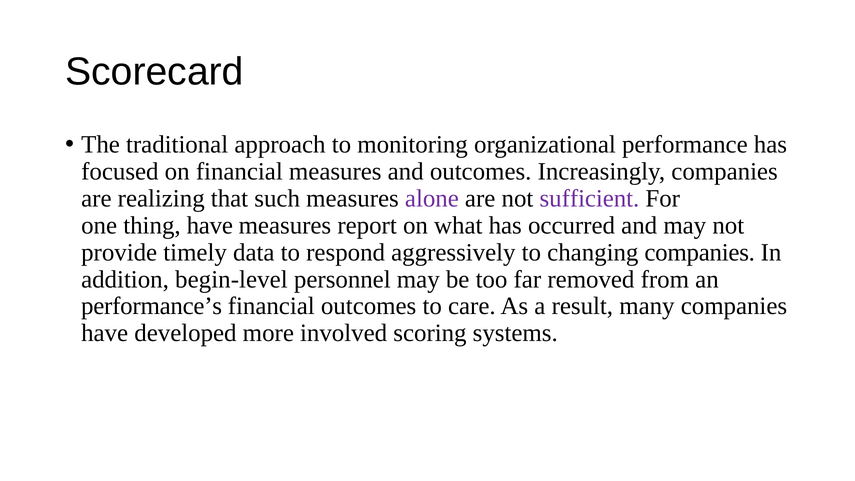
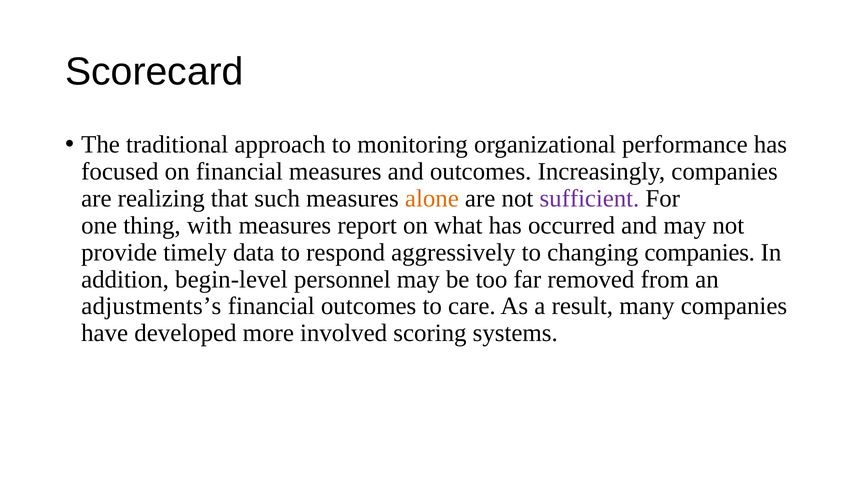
alone colour: purple -> orange
thing have: have -> with
performance’s: performance’s -> adjustments’s
